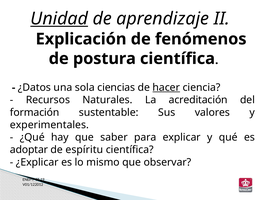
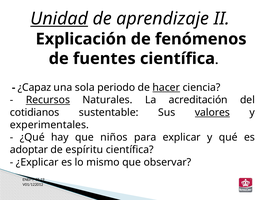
postura: postura -> fuentes
¿Datos: ¿Datos -> ¿Capaz
ciencias: ciencias -> periodo
Recursos underline: none -> present
formación: formación -> cotidianos
valores underline: none -> present
saber: saber -> niños
